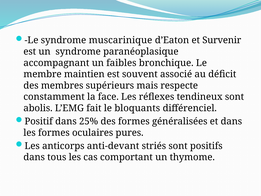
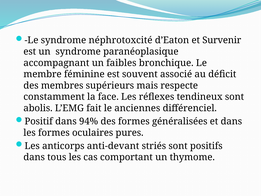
muscarinique: muscarinique -> néphrotoxcité
maintien: maintien -> féminine
bloquants: bloquants -> anciennes
25%: 25% -> 94%
